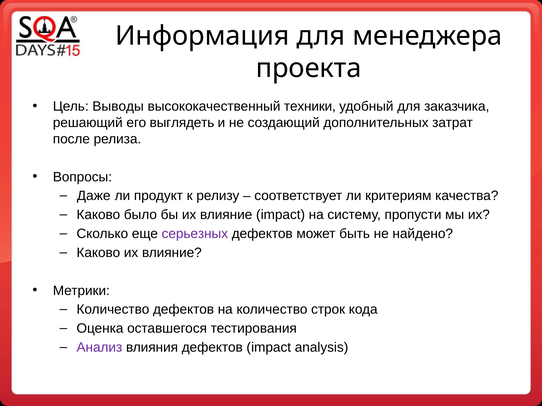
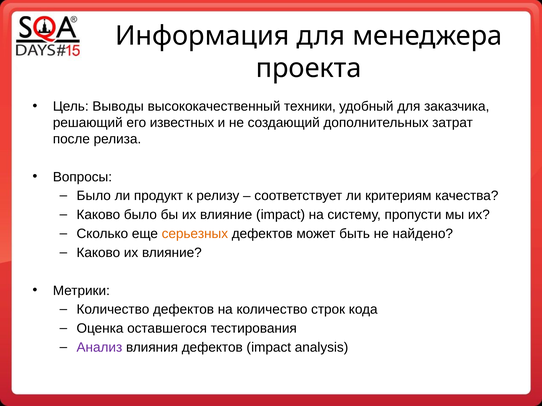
выглядеть: выглядеть -> известных
Даже at (94, 196): Даже -> Было
серьезных colour: purple -> orange
